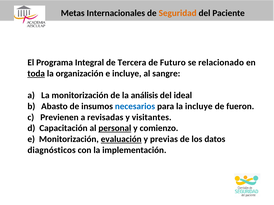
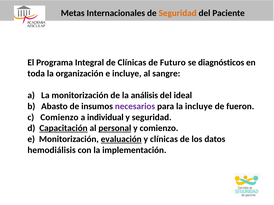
de Tercera: Tercera -> Clínicas
relacionado: relacionado -> diagnósticos
toda underline: present -> none
necesarios colour: blue -> purple
c Previenen: Previenen -> Comienzo
revisadas: revisadas -> individual
y visitantes: visitantes -> seguridad
Capacitación underline: none -> present
y previas: previas -> clínicas
diagnósticos: diagnósticos -> hemodiálisis
